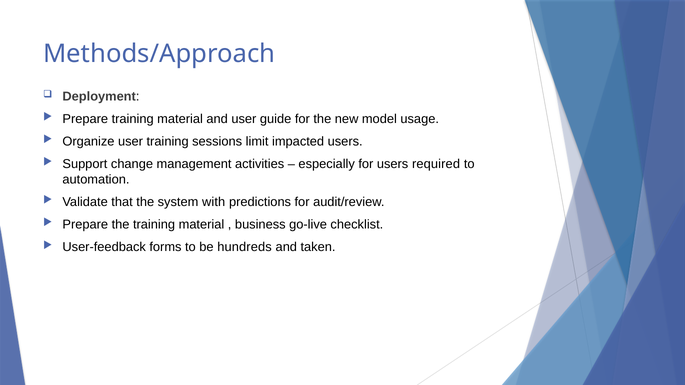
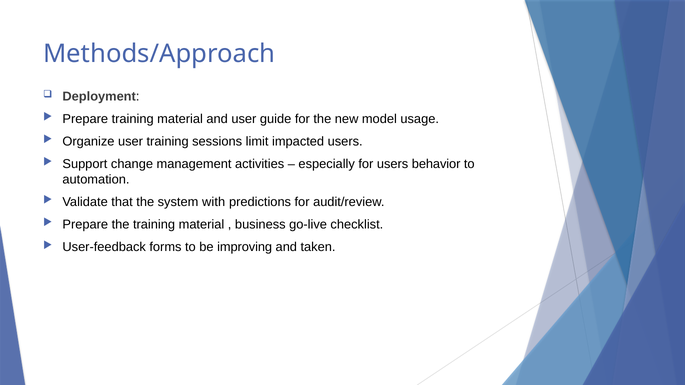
required: required -> behavior
hundreds: hundreds -> improving
